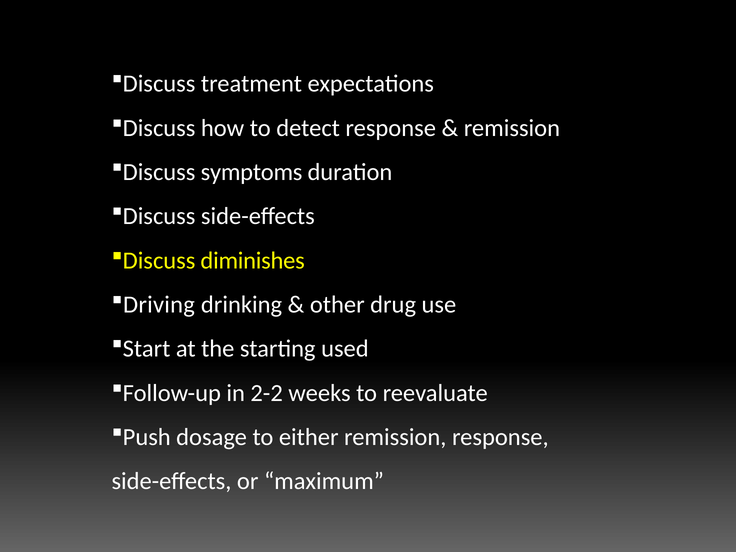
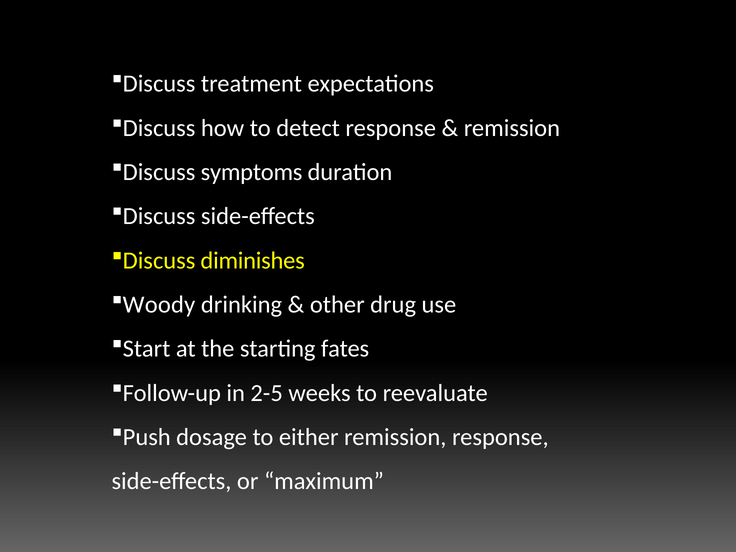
Driving: Driving -> Woody
used: used -> fates
2-2: 2-2 -> 2-5
